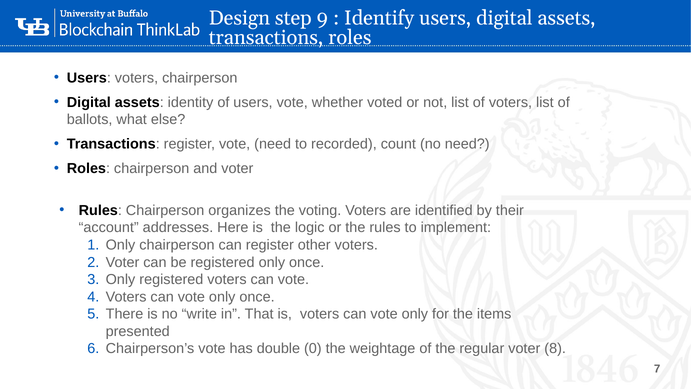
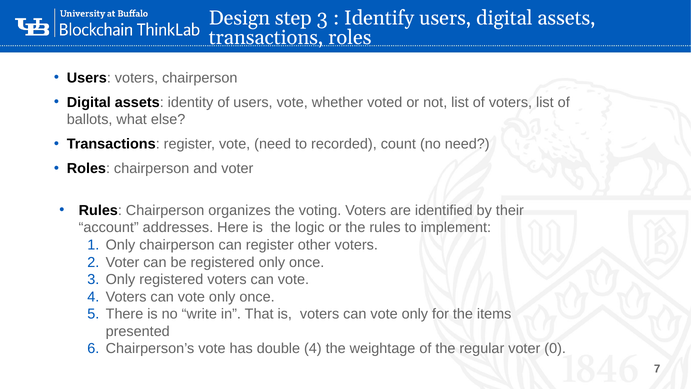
step 9: 9 -> 3
double 0: 0 -> 4
8: 8 -> 0
